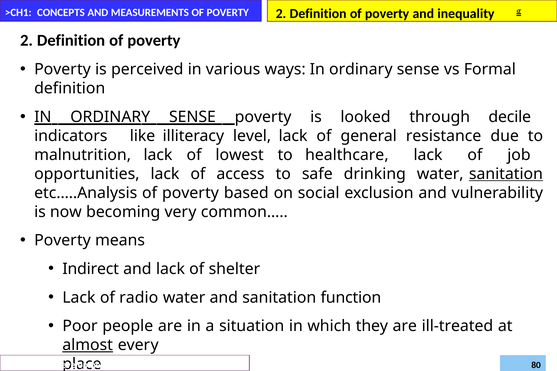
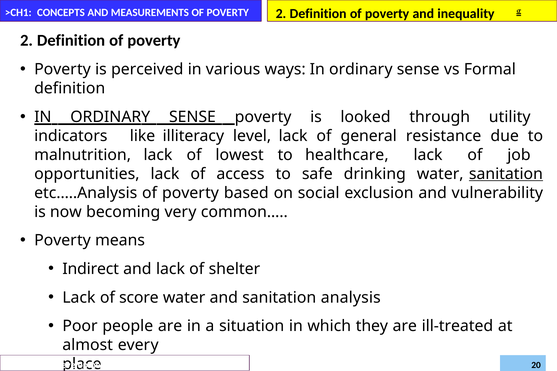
decile: decile -> utility
radio: radio -> score
function: function -> analysis
almost underline: present -> none
80: 80 -> 20
